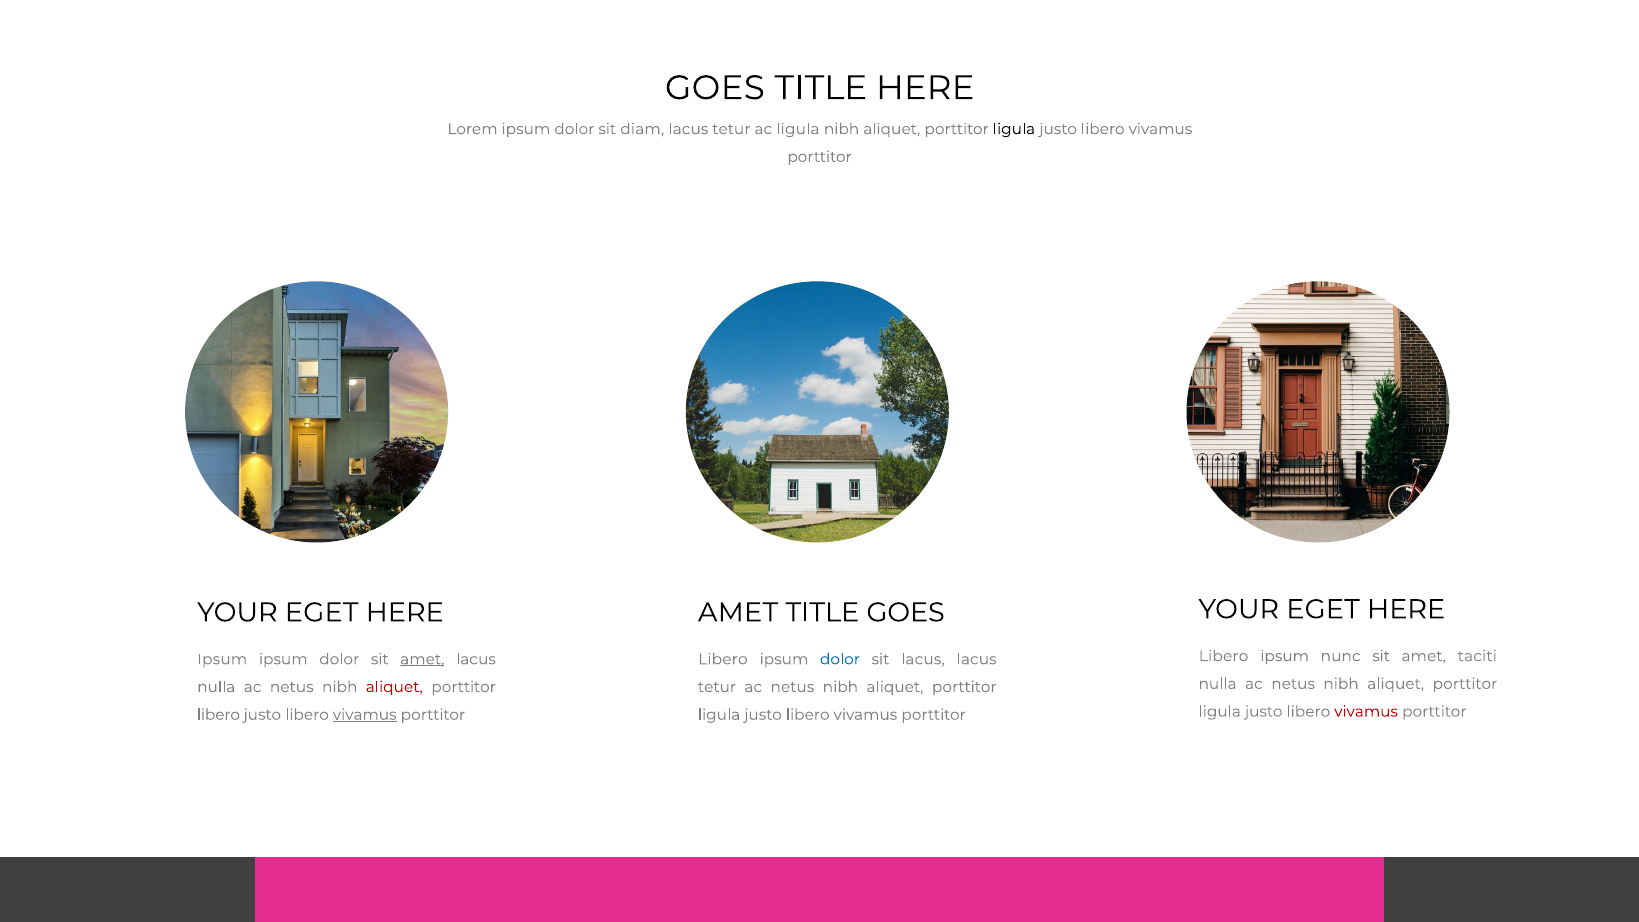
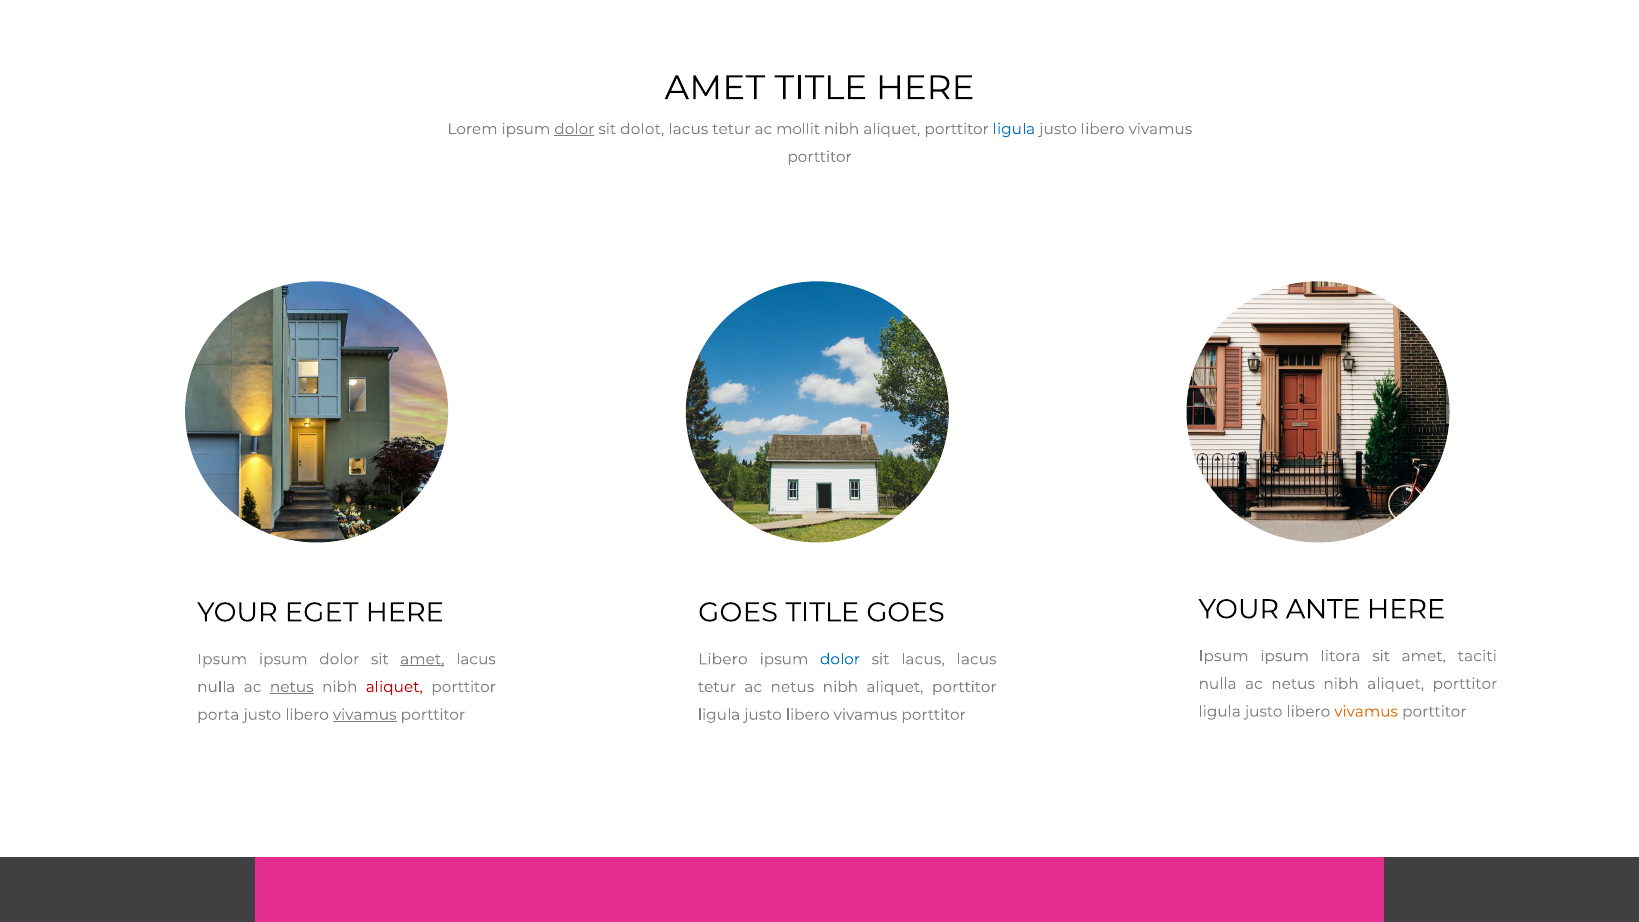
GOES at (715, 88): GOES -> AMET
dolor at (574, 129) underline: none -> present
diam: diam -> dolot
ac ligula: ligula -> mollit
ligula at (1014, 129) colour: black -> blue
EGET at (1323, 609): EGET -> ANTE
AMET at (738, 612): AMET -> GOES
Libero at (1224, 656): Libero -> Ipsum
nunc: nunc -> litora
netus at (292, 687) underline: none -> present
vivamus at (1366, 712) colour: red -> orange
libero at (218, 715): libero -> porta
